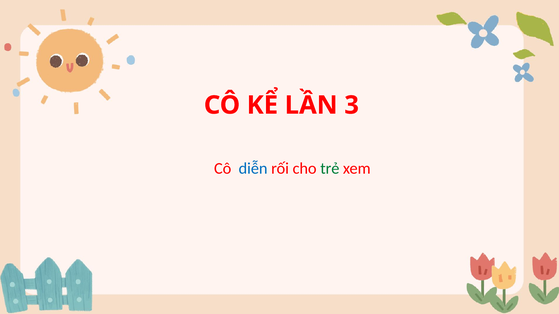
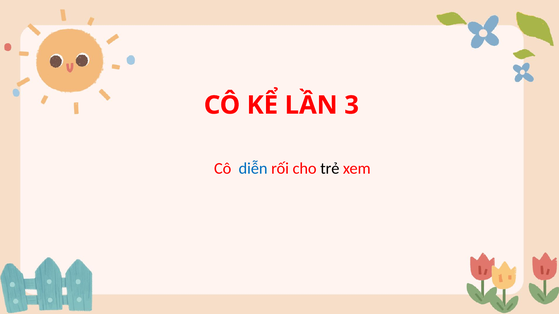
trẻ colour: green -> black
